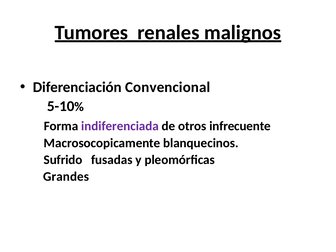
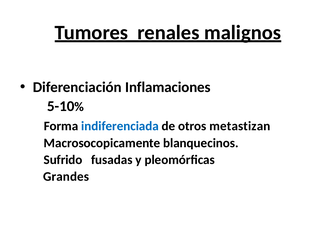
Convencional: Convencional -> Inflamaciones
indiferenciada colour: purple -> blue
infrecuente: infrecuente -> metastizan
